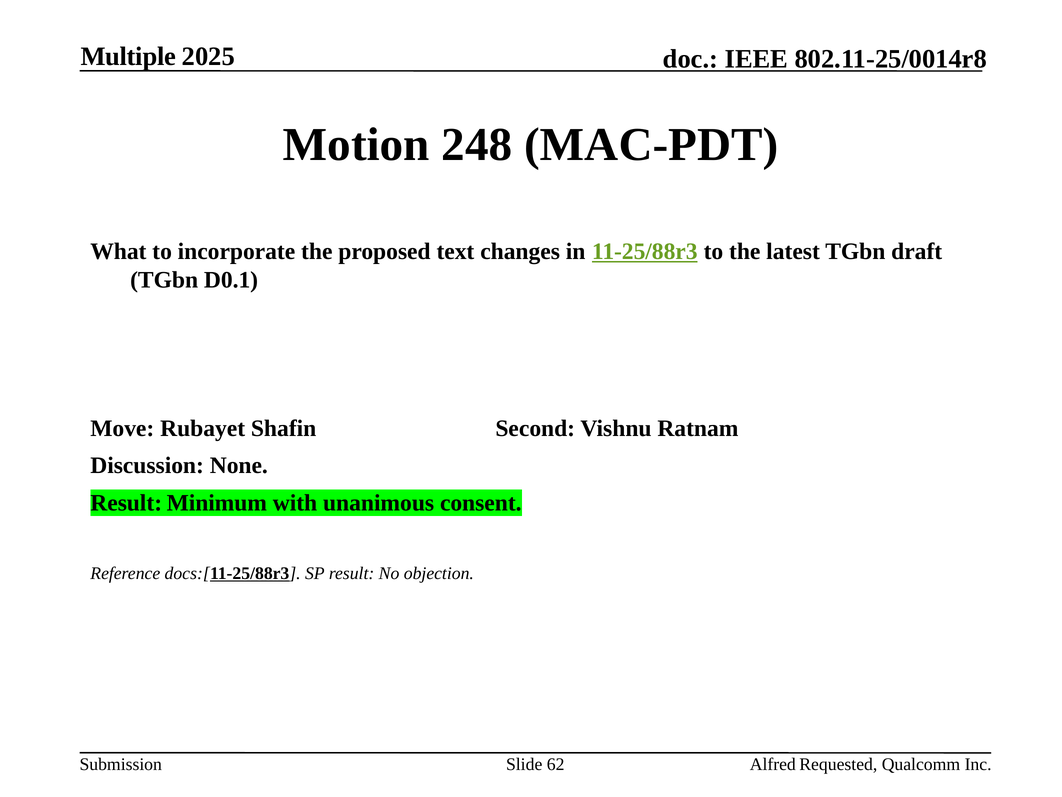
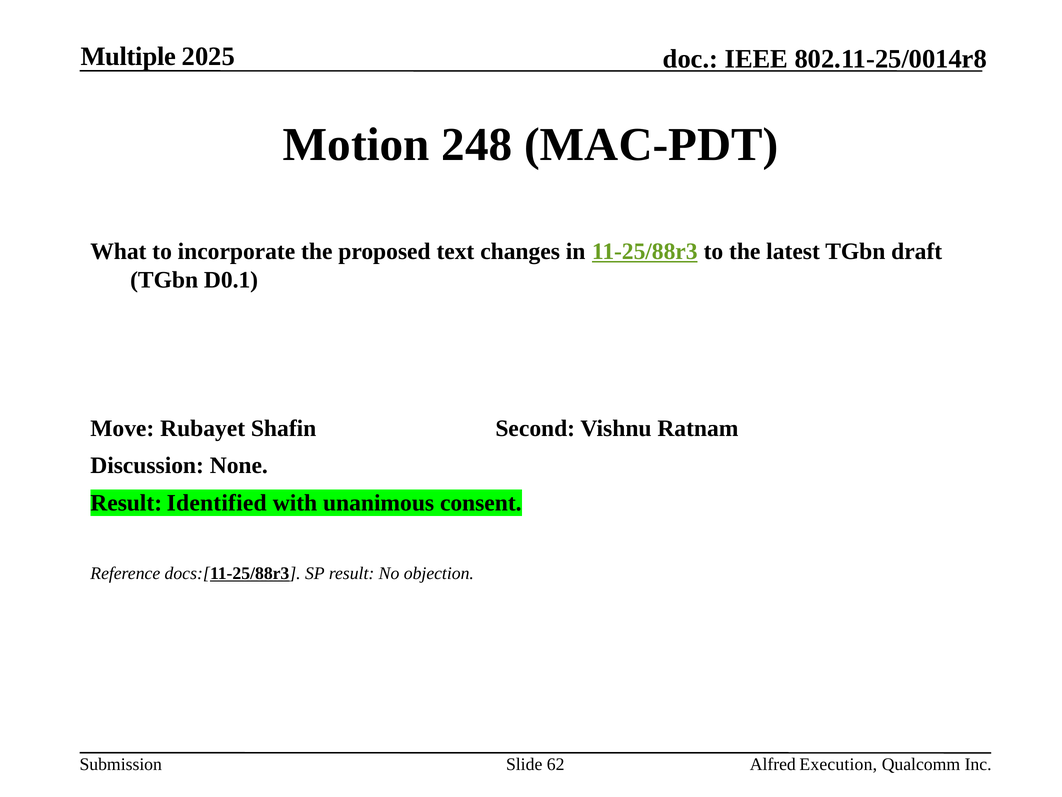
Minimum: Minimum -> Identified
Requested: Requested -> Execution
